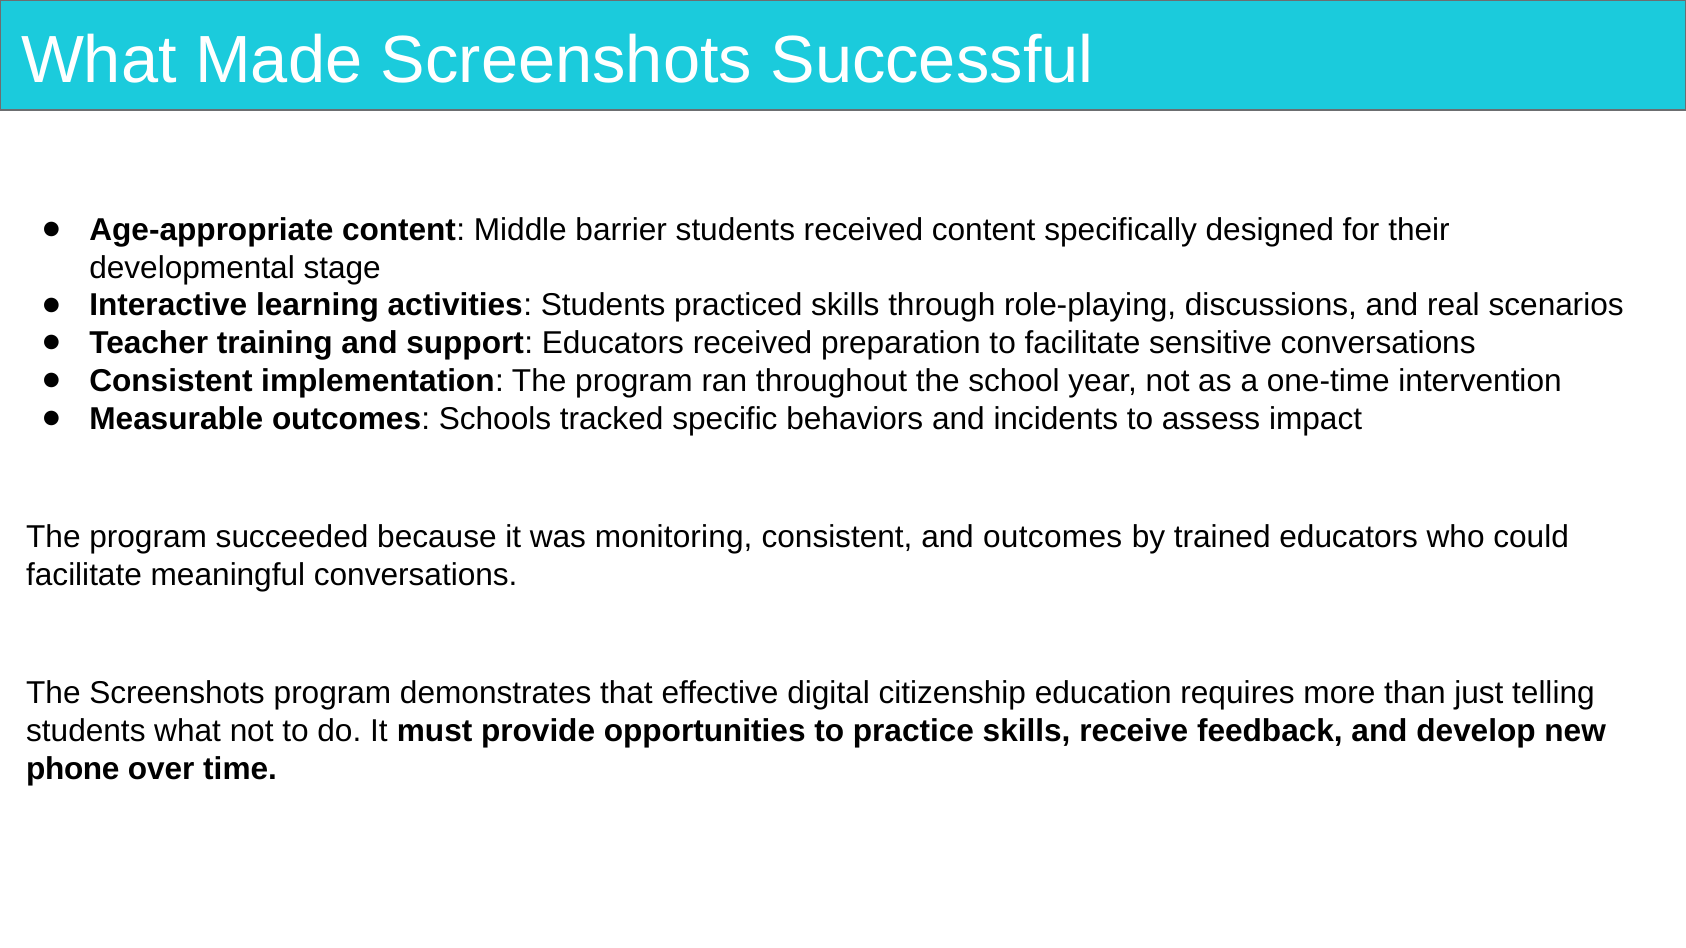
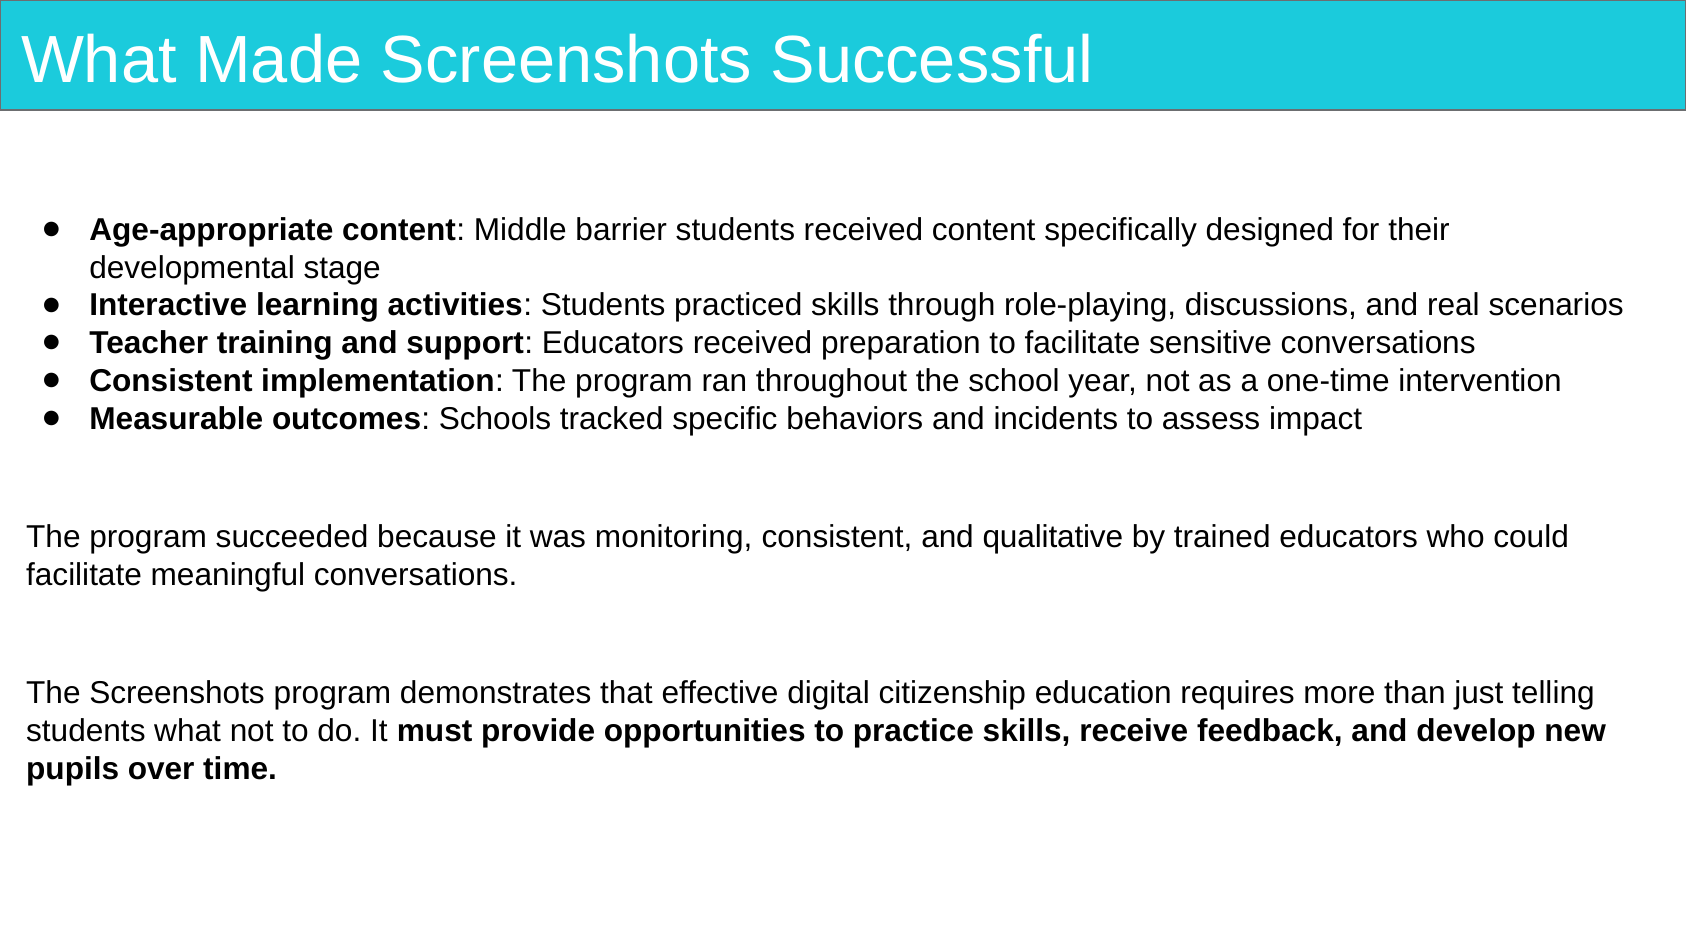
and outcomes: outcomes -> qualitative
phone: phone -> pupils
